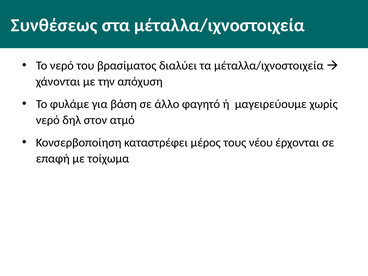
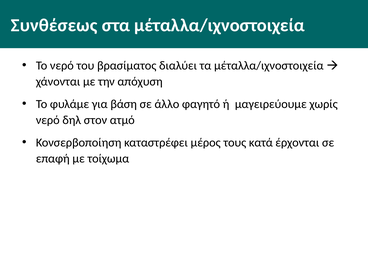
νέου: νέου -> κατά
